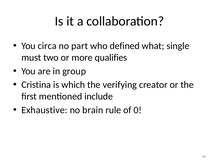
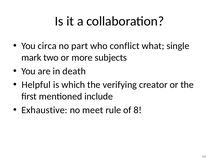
defined: defined -> conflict
must: must -> mark
qualifies: qualifies -> subjects
group: group -> death
Cristina: Cristina -> Helpful
brain: brain -> meet
0: 0 -> 8
